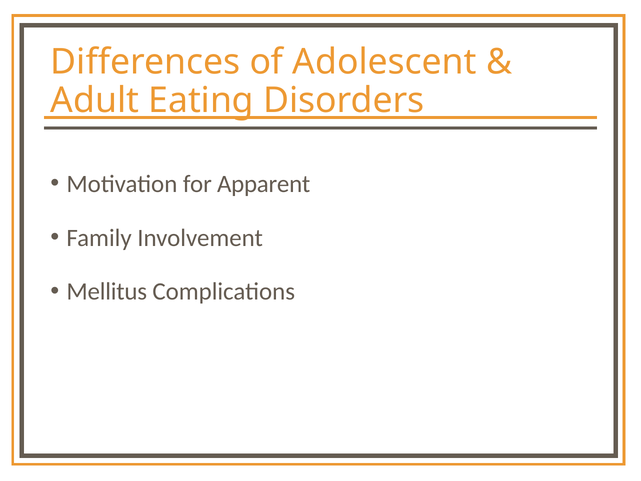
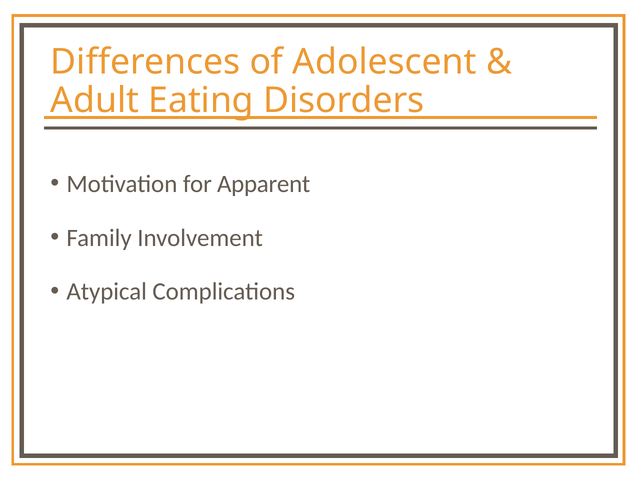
Mellitus: Mellitus -> Atypical
